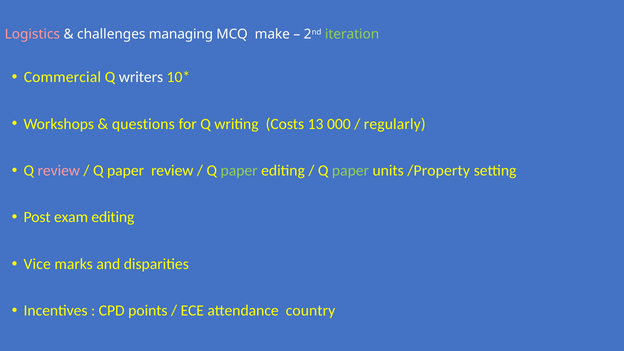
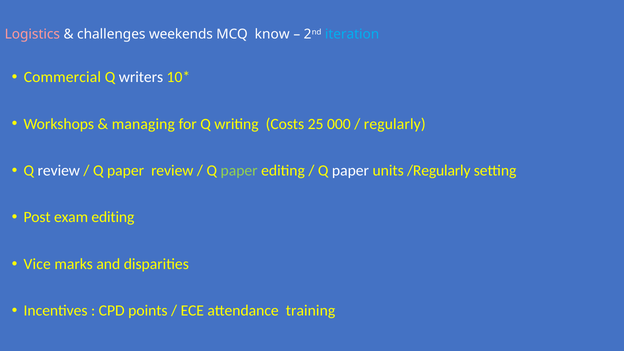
managing: managing -> weekends
make: make -> know
iteration colour: light green -> light blue
questions: questions -> managing
13: 13 -> 25
review at (59, 171) colour: pink -> white
paper at (351, 171) colour: light green -> white
/Property: /Property -> /Regularly
country: country -> training
